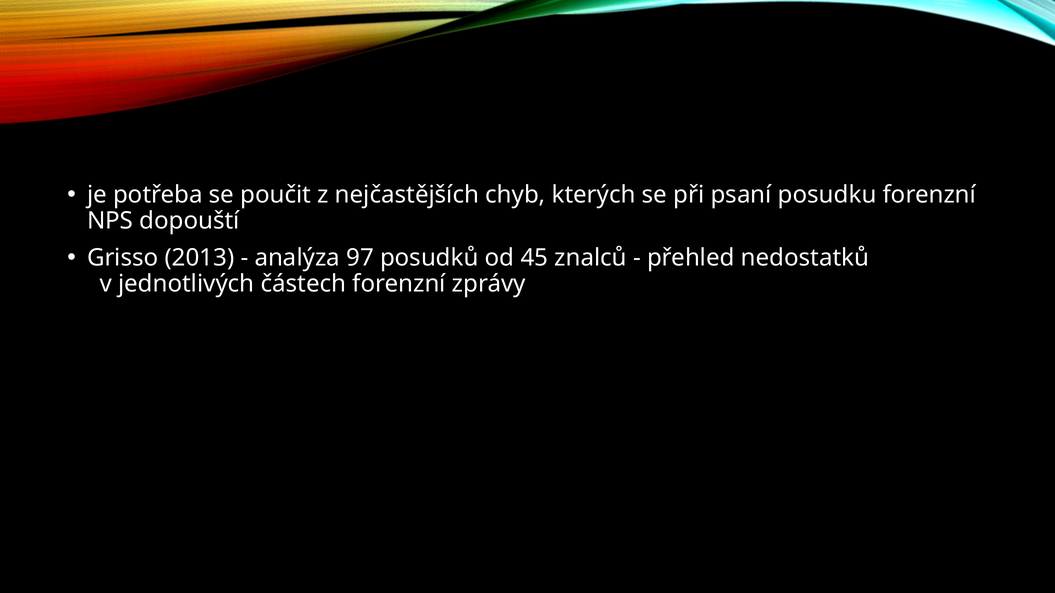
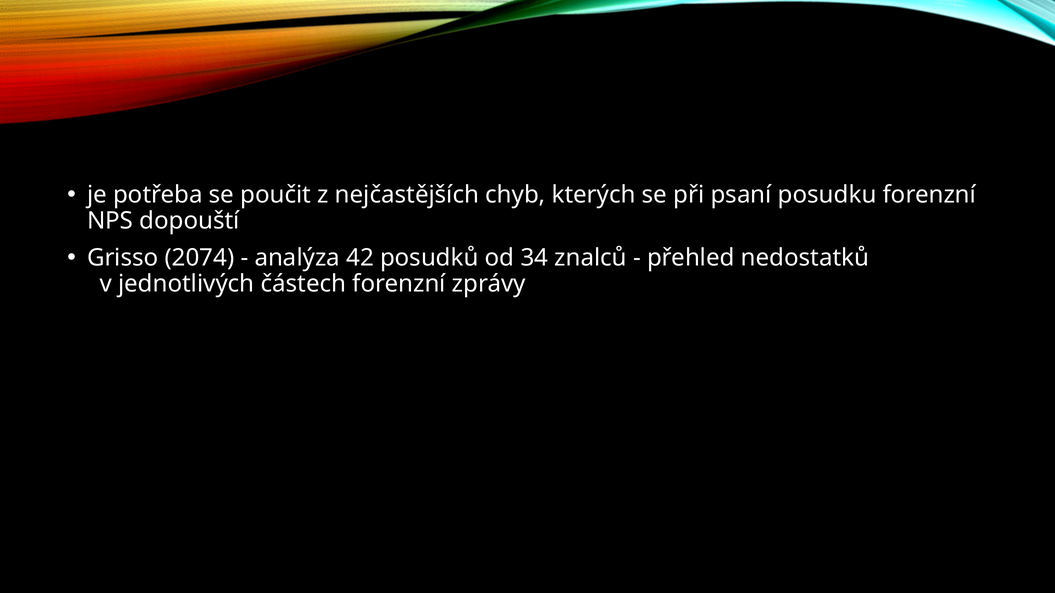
2013: 2013 -> 2074
97: 97 -> 42
45: 45 -> 34
